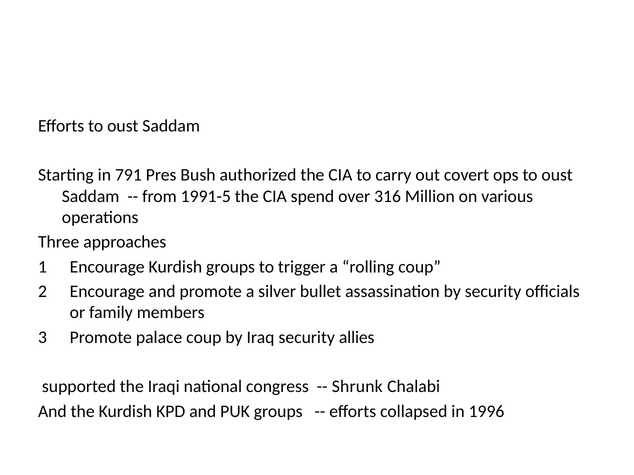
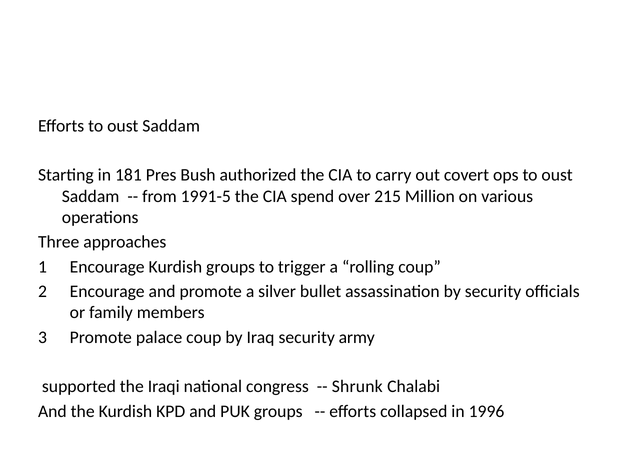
791: 791 -> 181
316: 316 -> 215
allies: allies -> army
